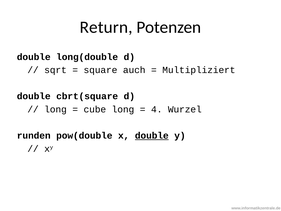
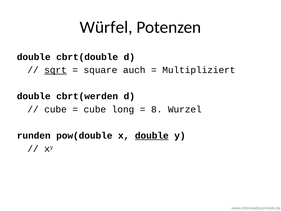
Return: Return -> Würfel
long(double: long(double -> cbrt(double
sqrt underline: none -> present
cbrt(square: cbrt(square -> cbrt(werden
long at (56, 109): long -> cube
4: 4 -> 8
